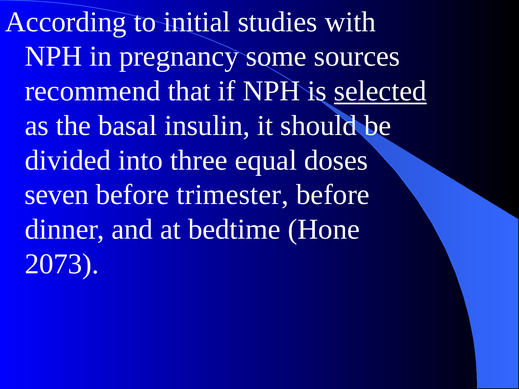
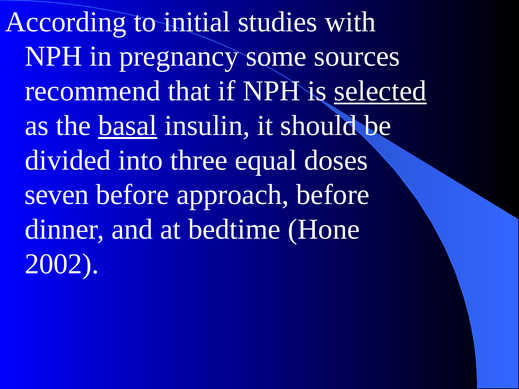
basal underline: none -> present
trimester: trimester -> approach
2073: 2073 -> 2002
